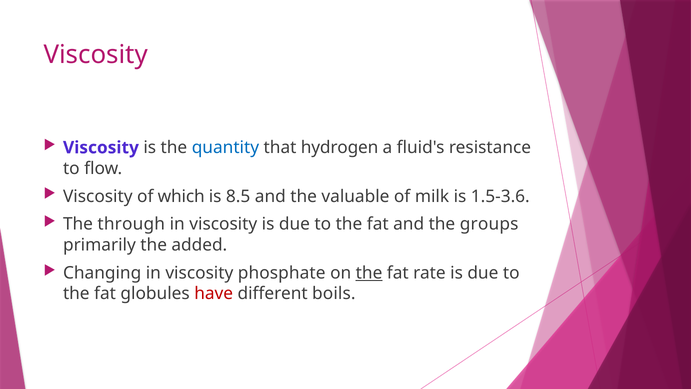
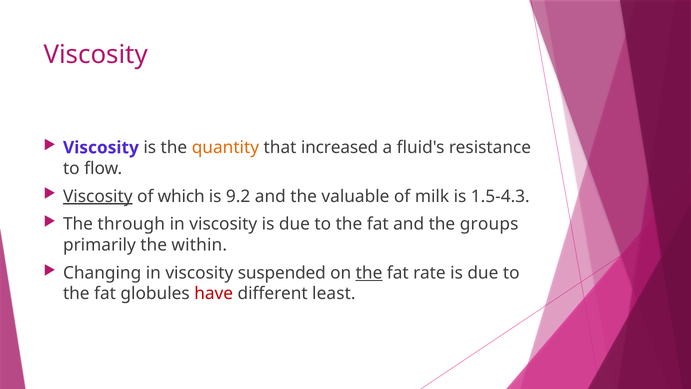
quantity colour: blue -> orange
hydrogen: hydrogen -> increased
Viscosity at (98, 196) underline: none -> present
8.5: 8.5 -> 9.2
1.5-3.6: 1.5-3.6 -> 1.5-4.3
added: added -> within
phosphate: phosphate -> suspended
boils: boils -> least
